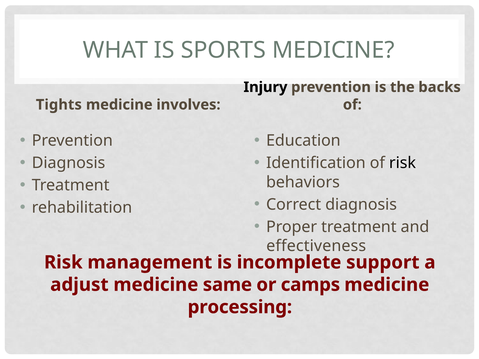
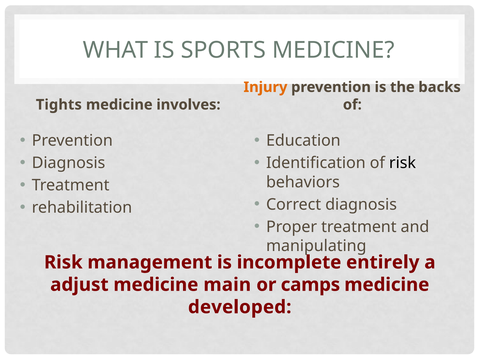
Injury colour: black -> orange
effectiveness: effectiveness -> manipulating
support: support -> entirely
same: same -> main
processing: processing -> developed
